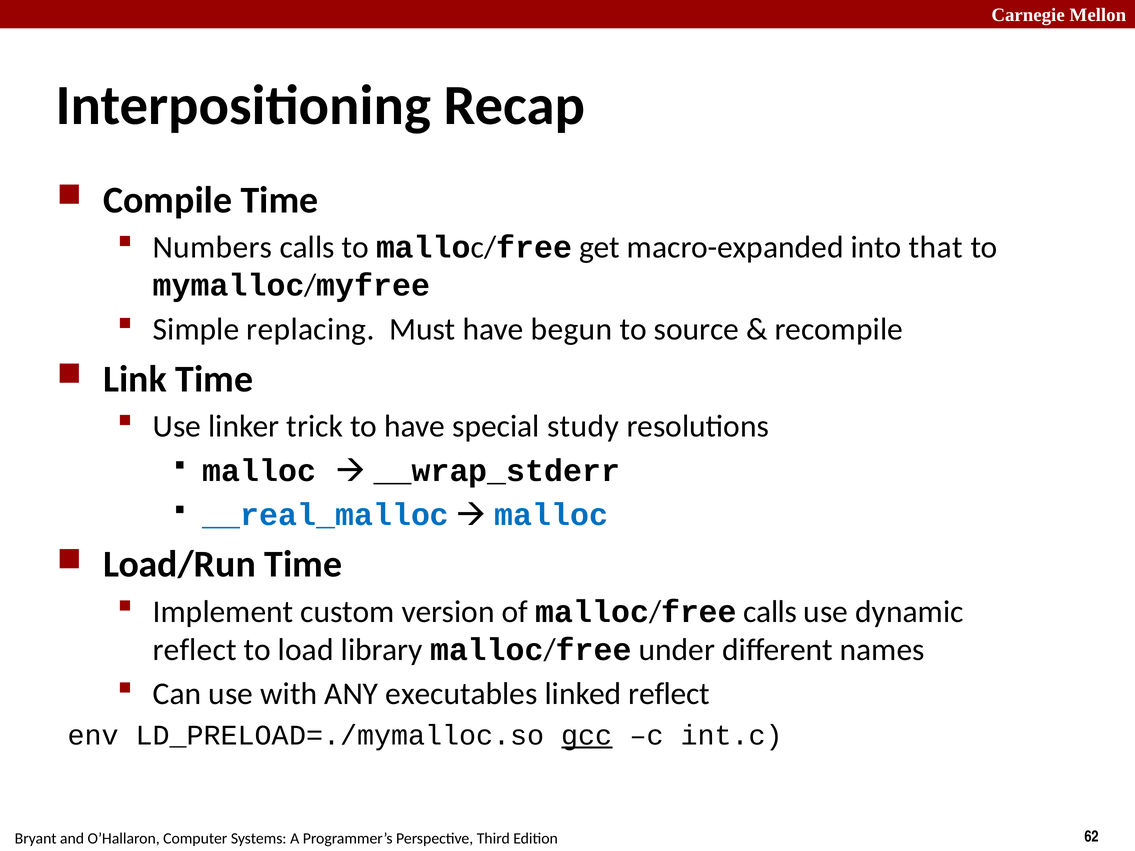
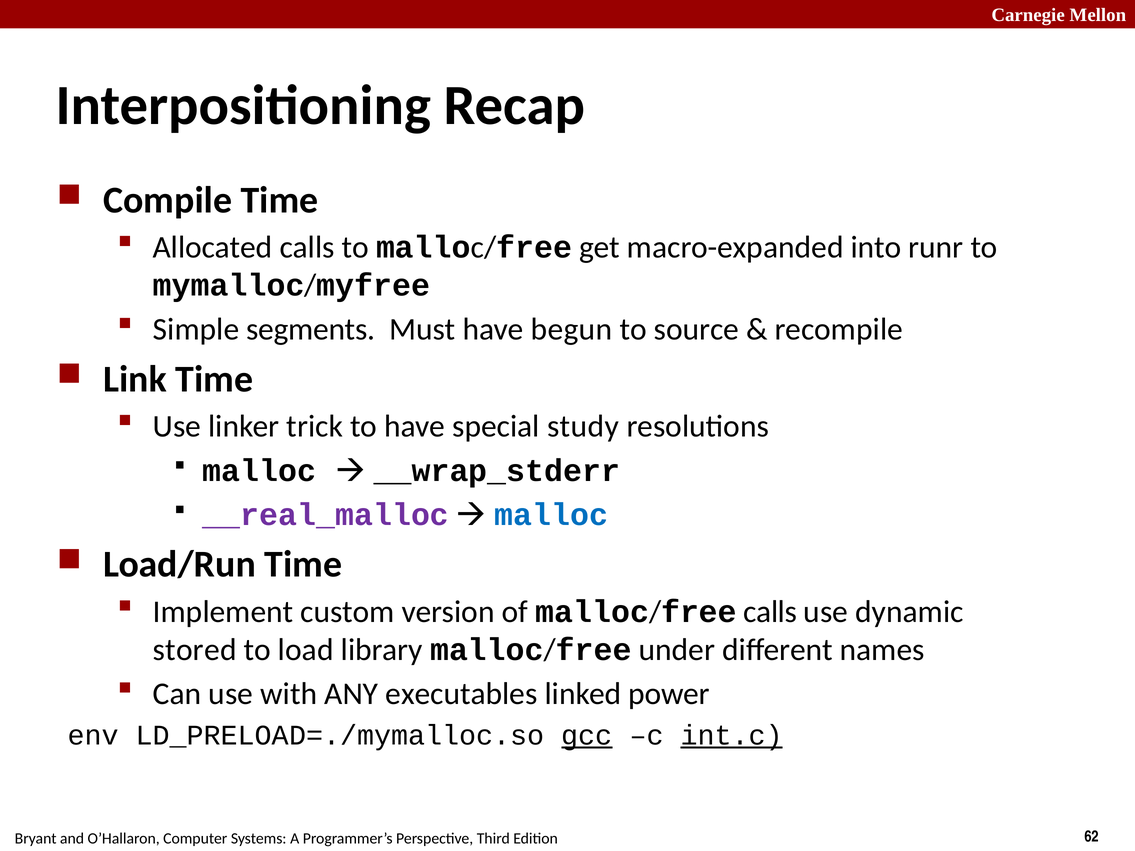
Numbers: Numbers -> Allocated
that: that -> runr
replacing: replacing -> segments
__real_malloc colour: blue -> purple
reflect at (195, 650): reflect -> stored
linked reflect: reflect -> power
int.c underline: none -> present
